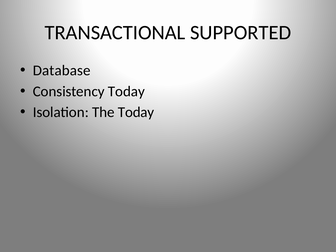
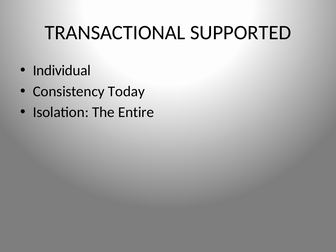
Database: Database -> Individual
The Today: Today -> Entire
